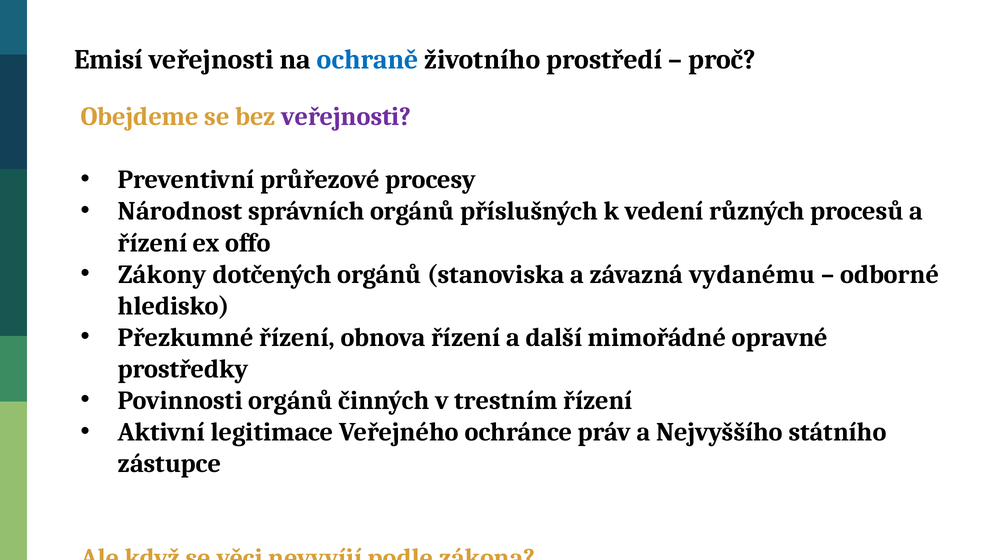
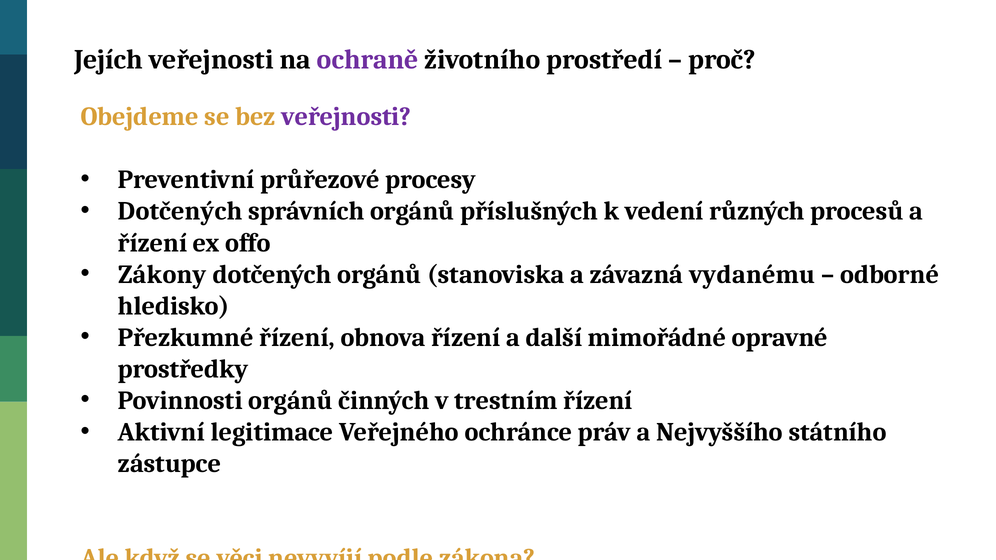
Emisí: Emisí -> Jejích
ochraně colour: blue -> purple
Národnost at (180, 211): Národnost -> Dotčených
